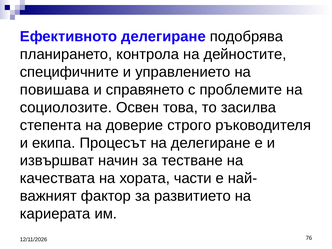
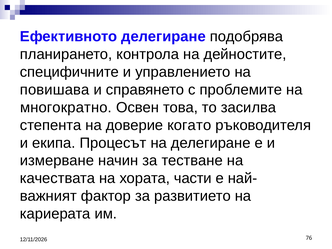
социолозите: социолозите -> многократно
строго: строго -> когато
извършват: извършват -> измерване
